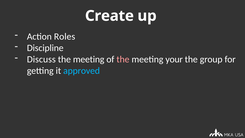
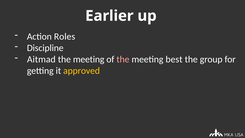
Create: Create -> Earlier
Discuss: Discuss -> Aitmad
your: your -> best
approved colour: light blue -> yellow
